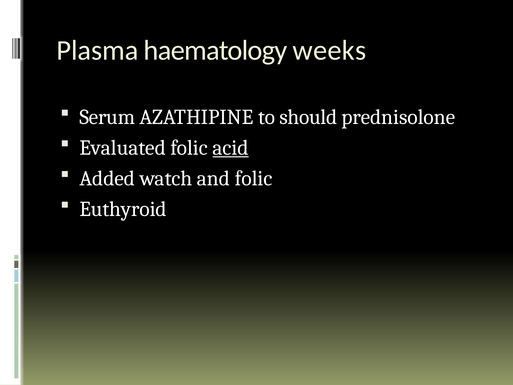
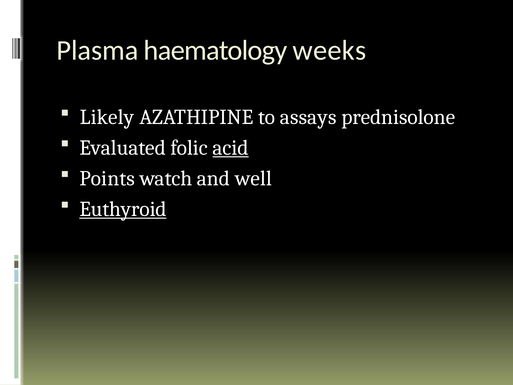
Serum: Serum -> Likely
should: should -> assays
Added: Added -> Points
and folic: folic -> well
Euthyroid underline: none -> present
